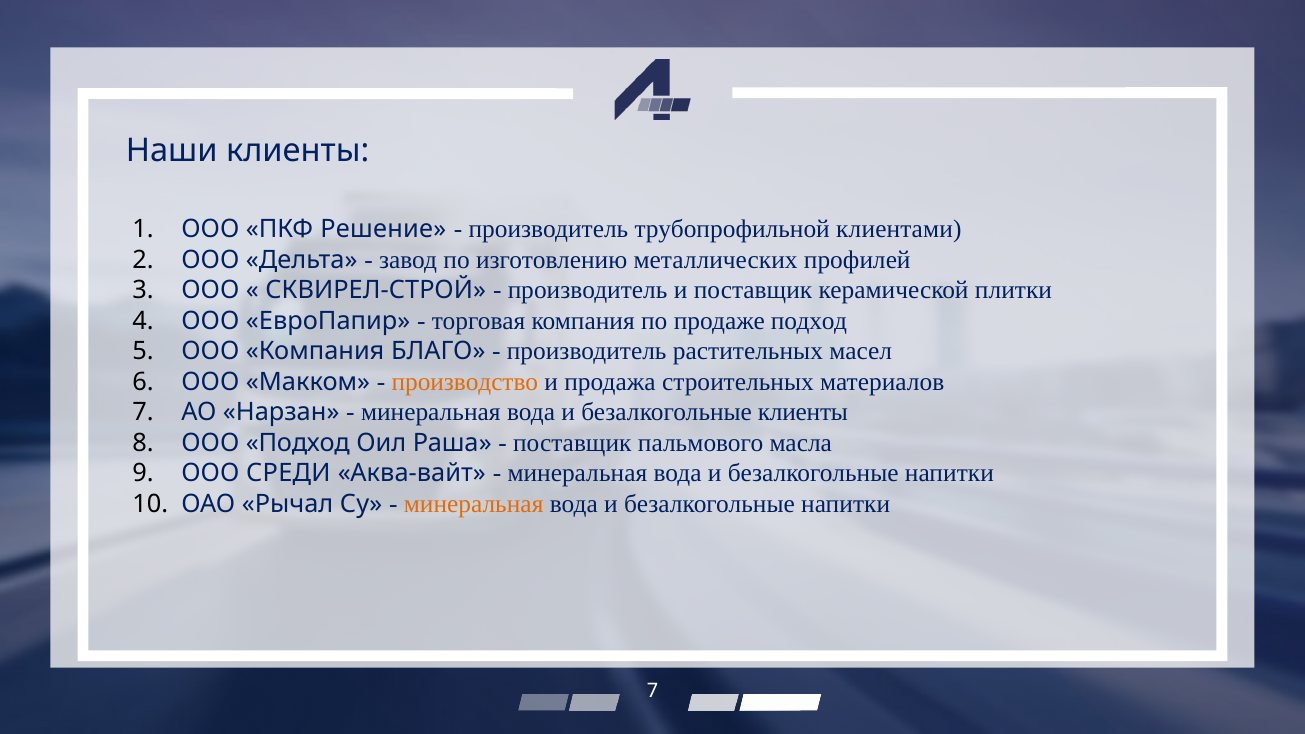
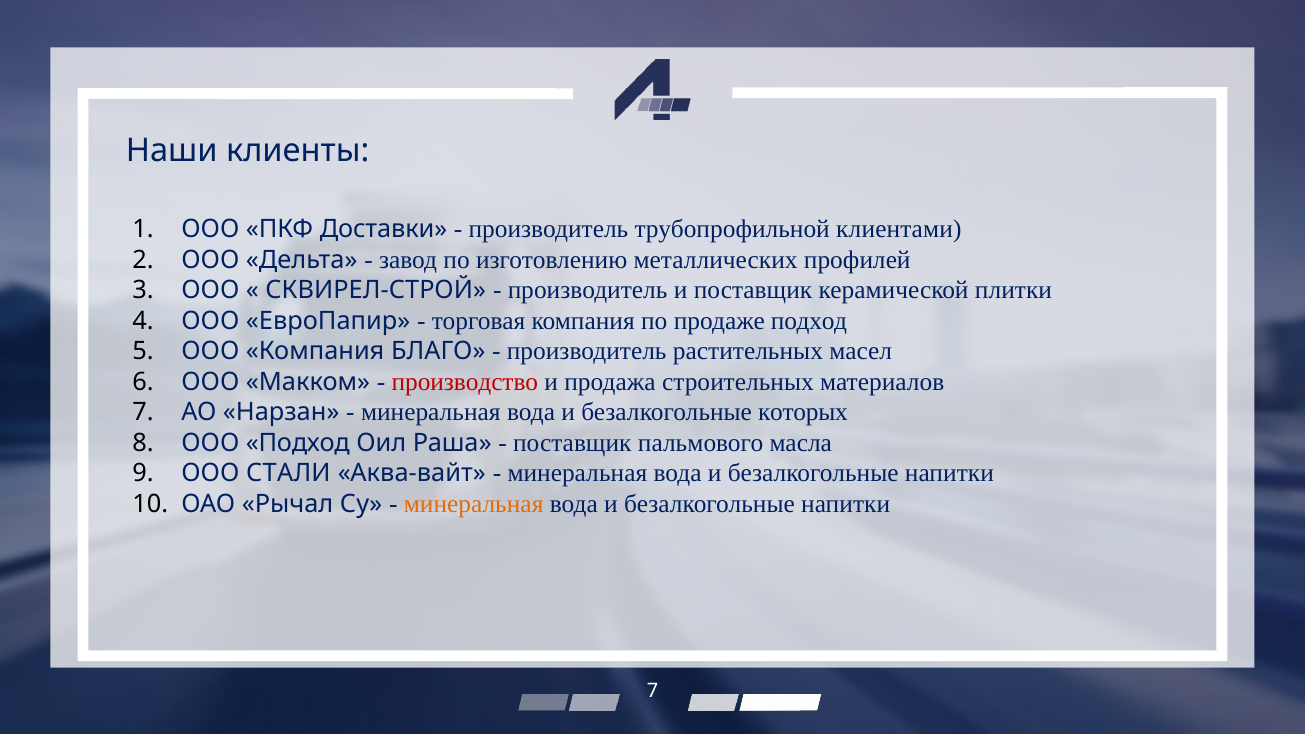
Решение: Решение -> Доставки
производство colour: orange -> red
безалкогольные клиенты: клиенты -> которых
СРЕДИ: СРЕДИ -> СТАЛИ
